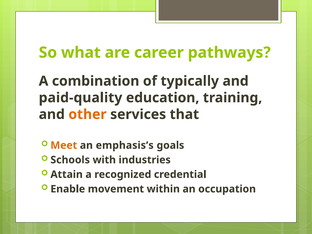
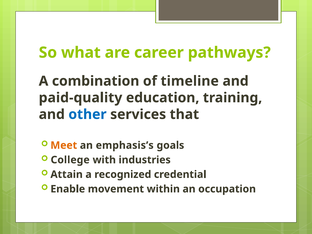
typically: typically -> timeline
other colour: orange -> blue
Schools: Schools -> College
